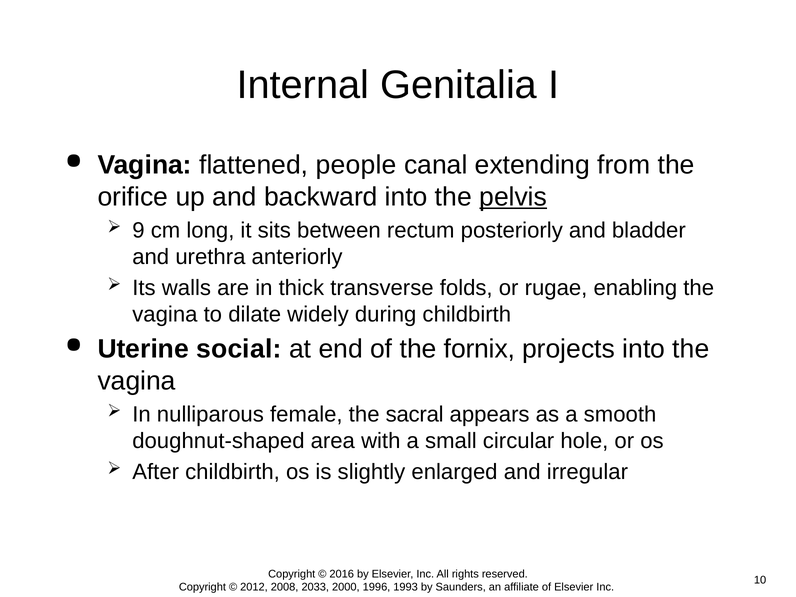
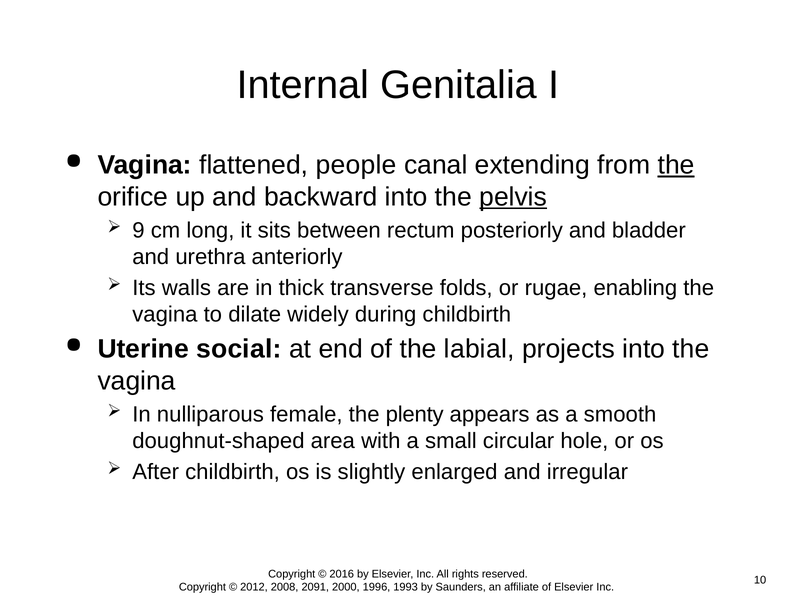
the at (676, 165) underline: none -> present
fornix: fornix -> labial
sacral: sacral -> plenty
2033: 2033 -> 2091
